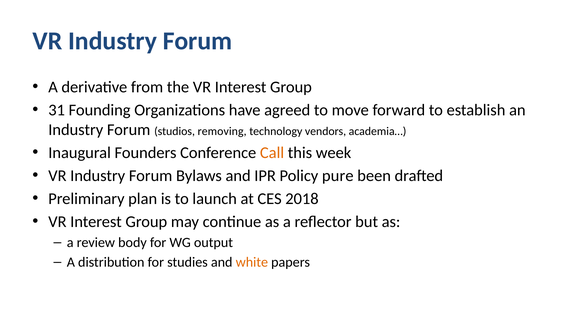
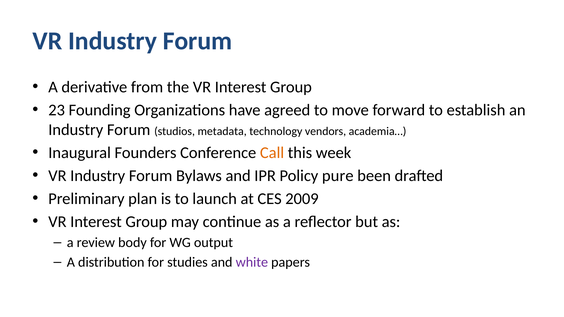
31: 31 -> 23
removing: removing -> metadata
2018: 2018 -> 2009
white colour: orange -> purple
